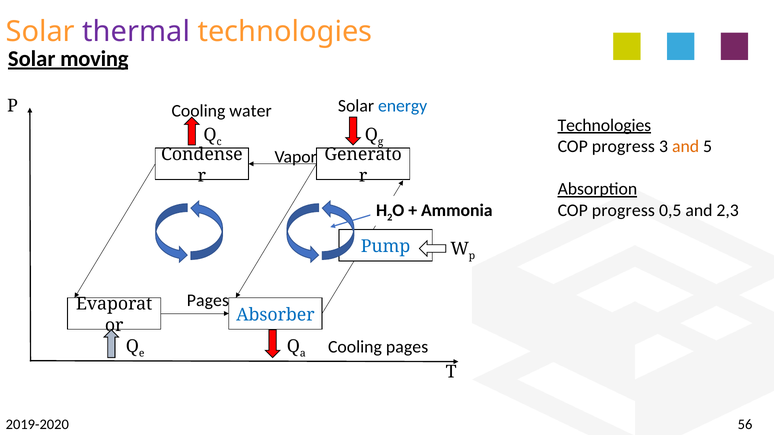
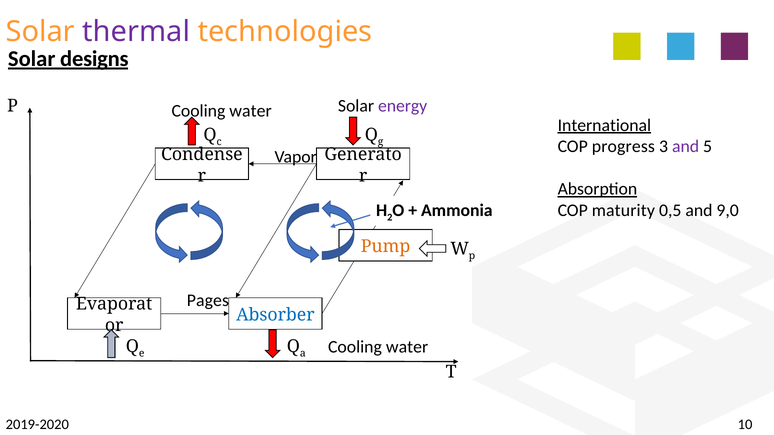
moving: moving -> designs
energy colour: blue -> purple
Technologies at (604, 125): Technologies -> International
and at (686, 147) colour: orange -> purple
progress at (623, 210): progress -> maturity
2,3: 2,3 -> 9,0
Pump colour: blue -> orange
pages at (407, 347): pages -> water
56: 56 -> 10
